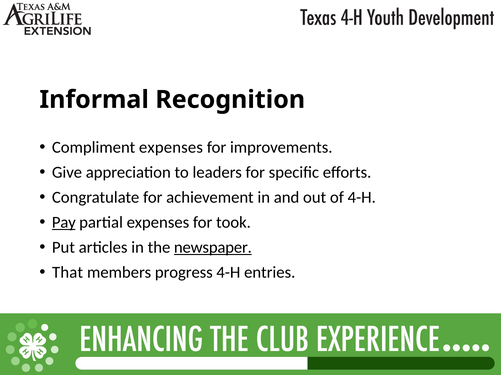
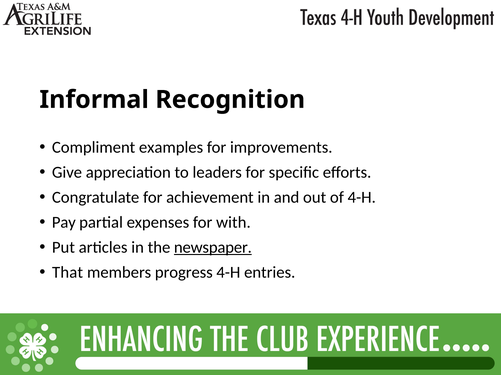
Compliment expenses: expenses -> examples
Pay underline: present -> none
took: took -> with
